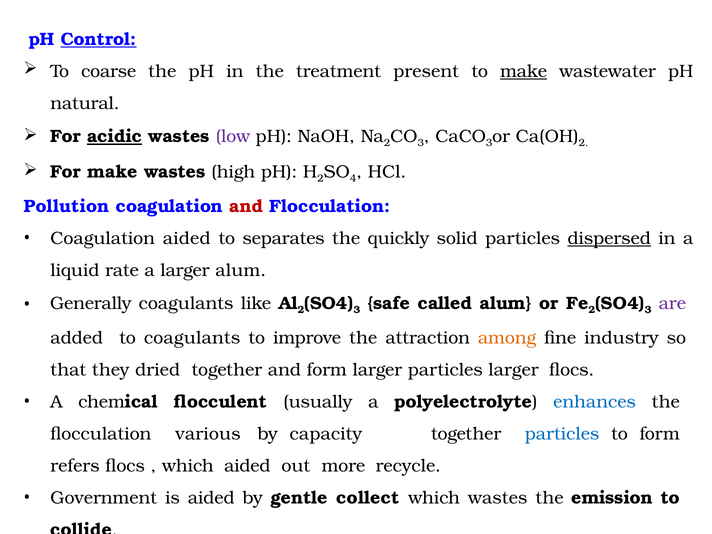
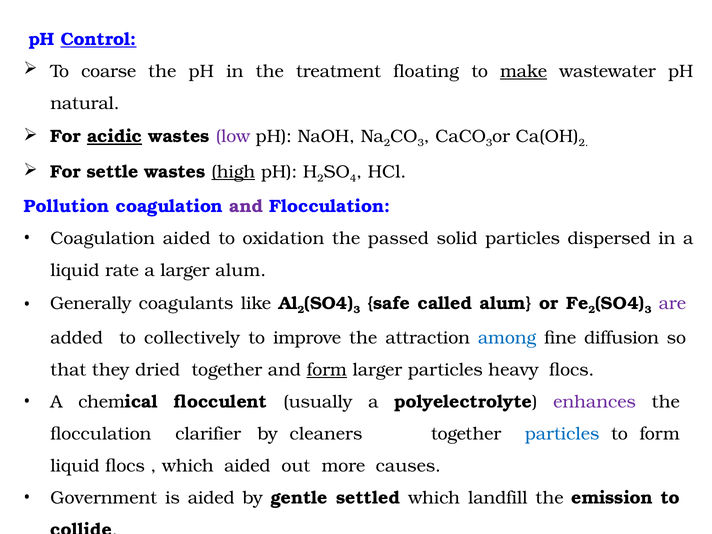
present: present -> floating
For make: make -> settle
high underline: none -> present
and at (246, 206) colour: red -> purple
separates: separates -> oxidation
quickly: quickly -> passed
dispersed underline: present -> none
to coagulants: coagulants -> collectively
among colour: orange -> blue
industry: industry -> diffusion
form at (327, 370) underline: none -> present
particles larger: larger -> heavy
enhances colour: blue -> purple
various: various -> clarifier
capacity: capacity -> cleaners
refers at (75, 466): refers -> liquid
recycle: recycle -> causes
collect: collect -> settled
which wastes: wastes -> landfill
